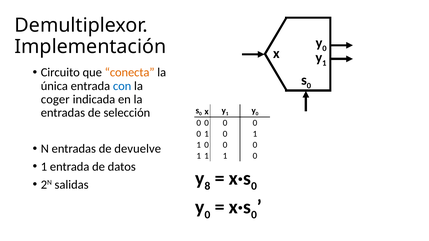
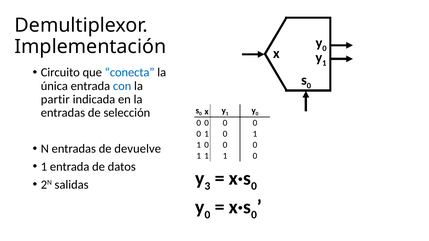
conecta colour: orange -> blue
coger: coger -> partir
8: 8 -> 3
